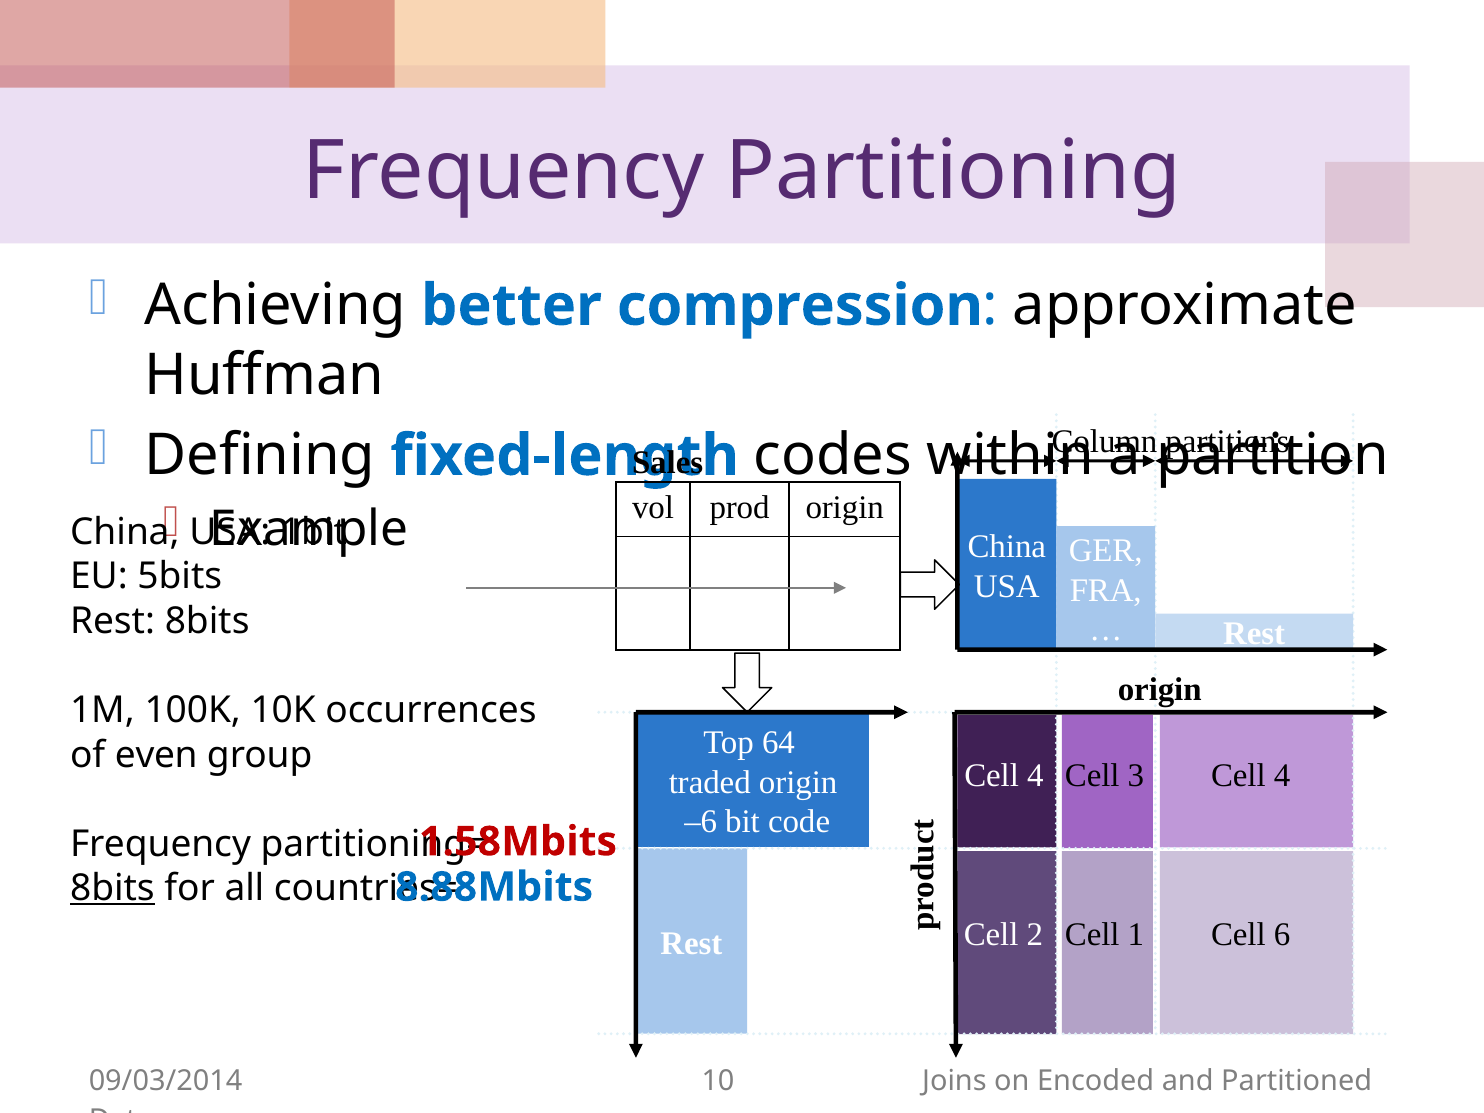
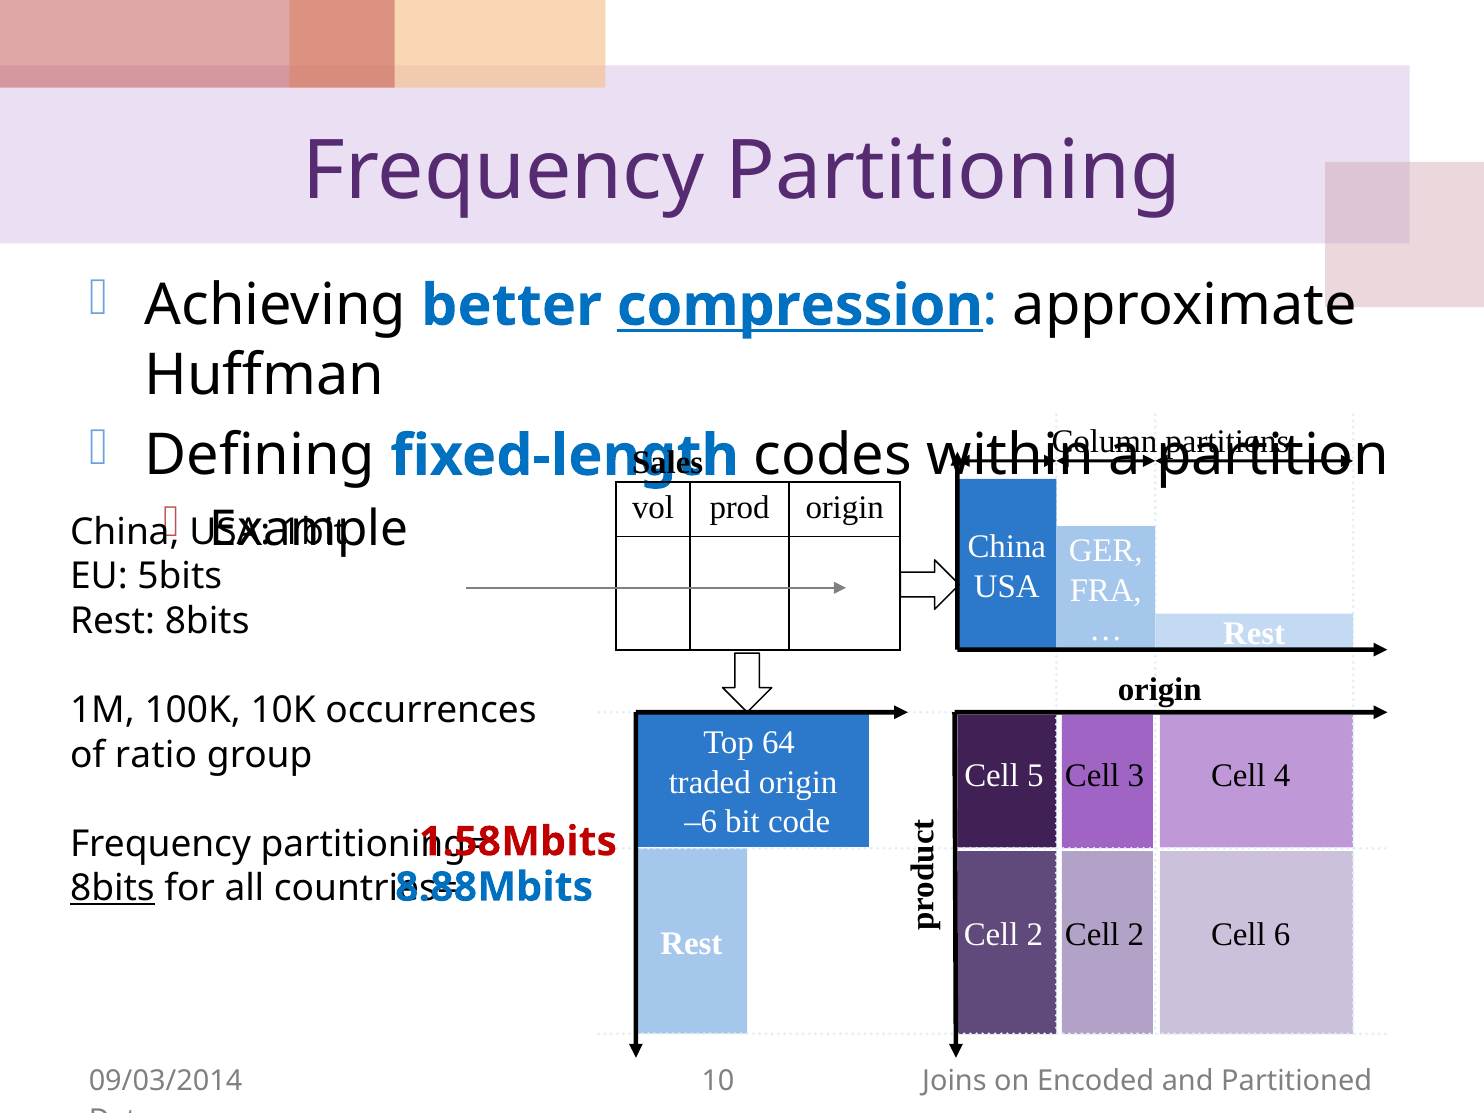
compression underline: none -> present
even: even -> ratio
4 at (1035, 776): 4 -> 5
1 at (1136, 934): 1 -> 2
